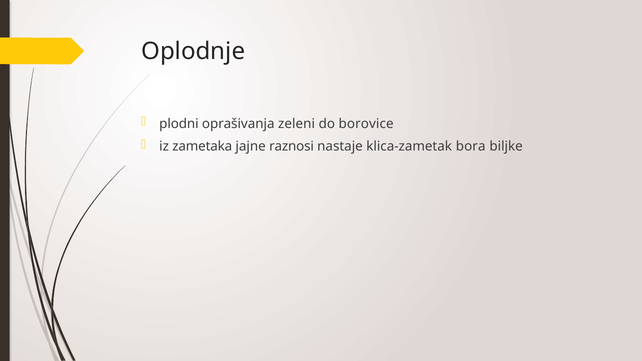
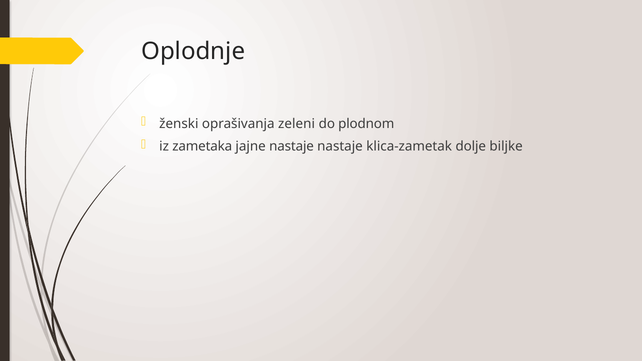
plodni: plodni -> ženski
borovice: borovice -> plodnom
jajne raznosi: raznosi -> nastaje
bora: bora -> dolje
